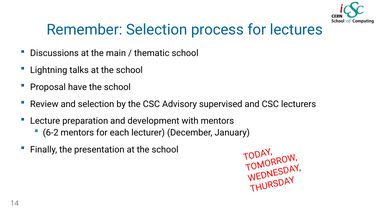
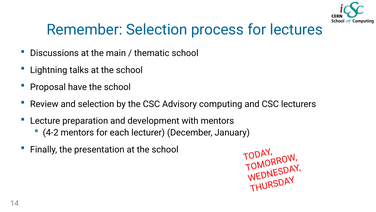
supervised: supervised -> computing
6-2: 6-2 -> 4-2
